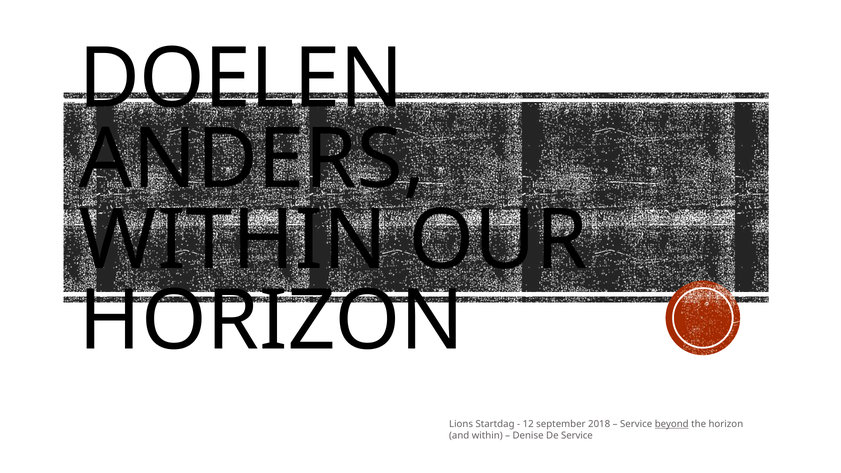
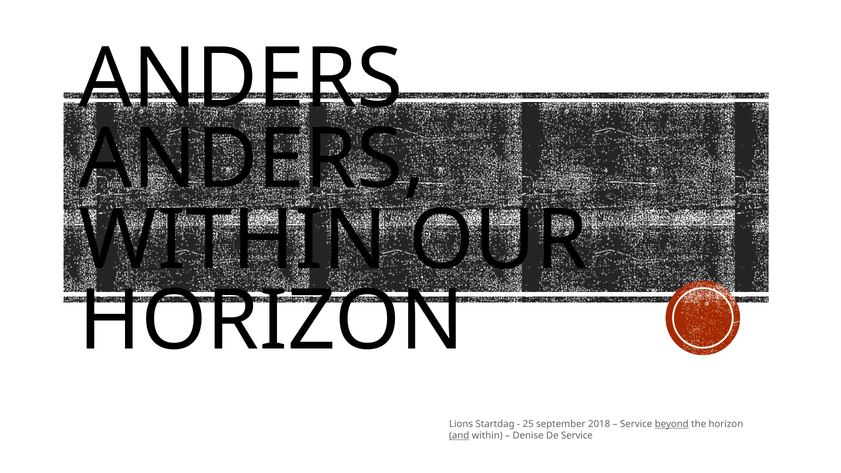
DOELEN at (241, 79): DOELEN -> ANDERS
12: 12 -> 25
and underline: none -> present
